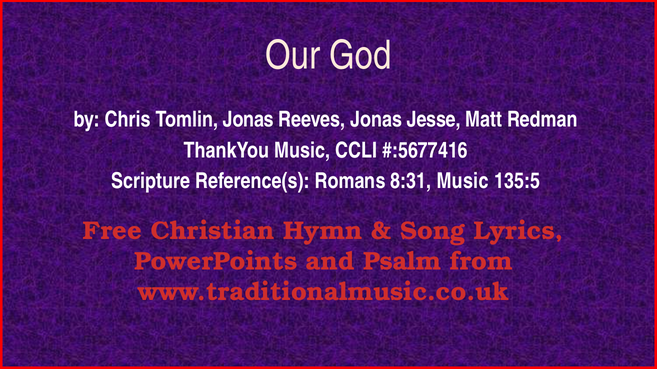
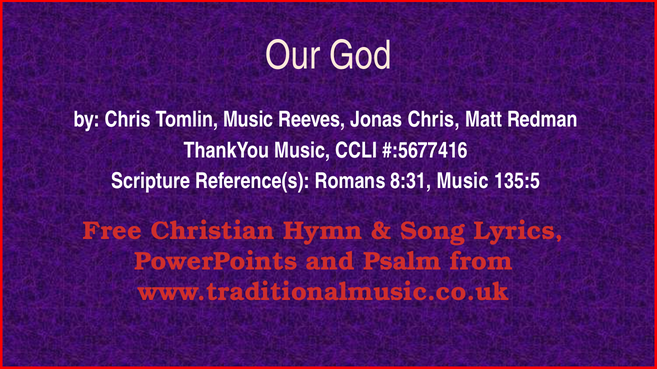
Tomlin Jonas: Jonas -> Music
Jonas Jesse: Jesse -> Chris
